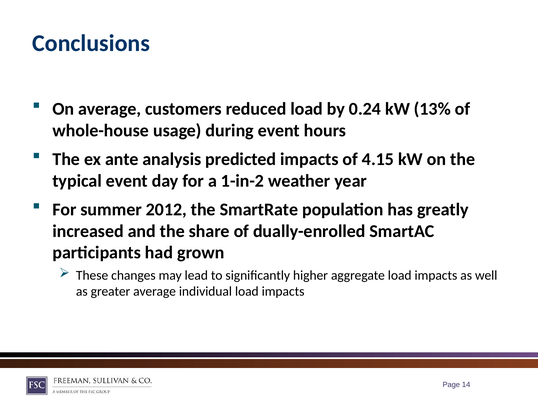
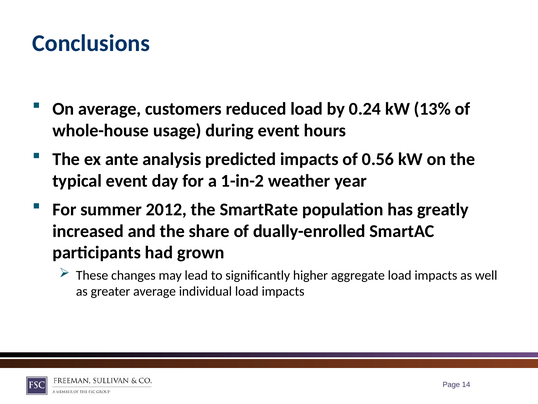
4.15: 4.15 -> 0.56
